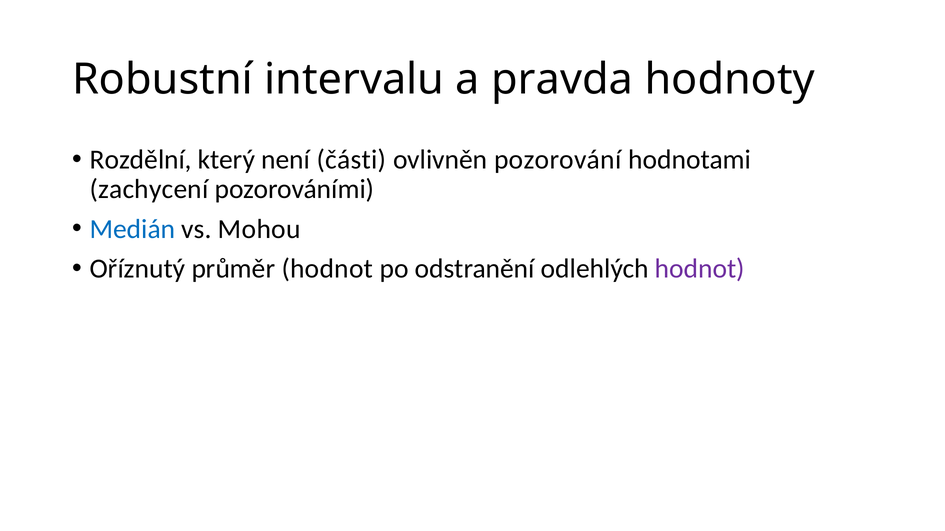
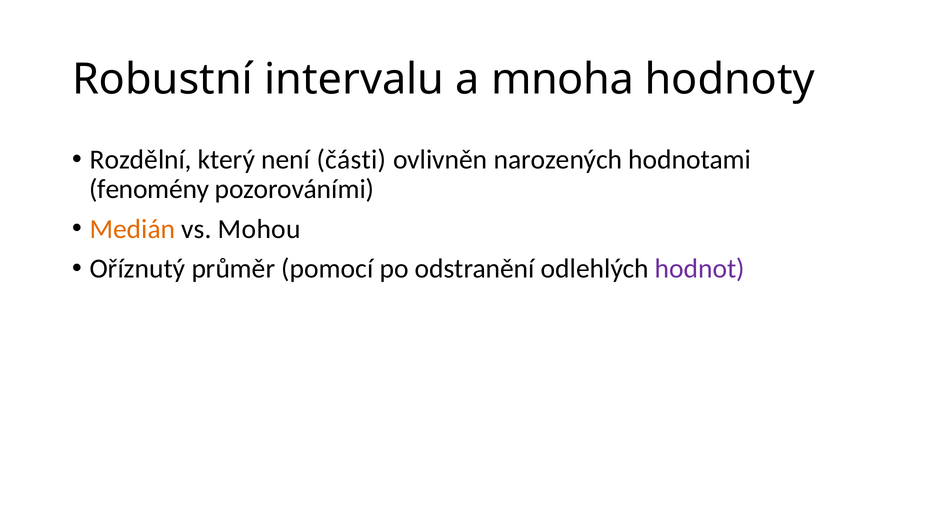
pravda: pravda -> mnoha
pozorování: pozorování -> narozených
zachycení: zachycení -> fenomény
Medián colour: blue -> orange
průměr hodnot: hodnot -> pomocí
